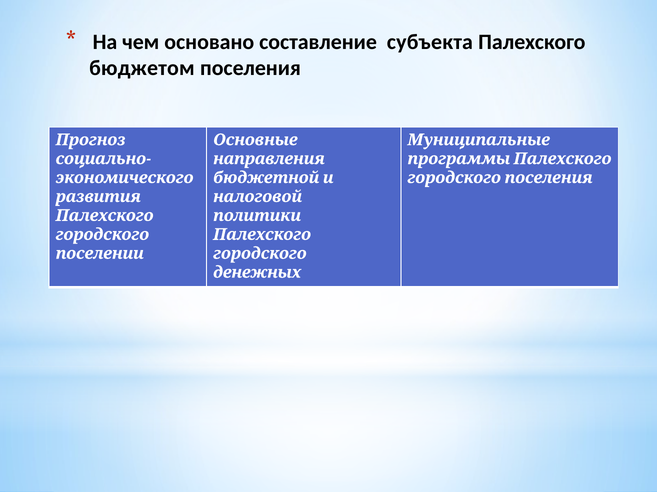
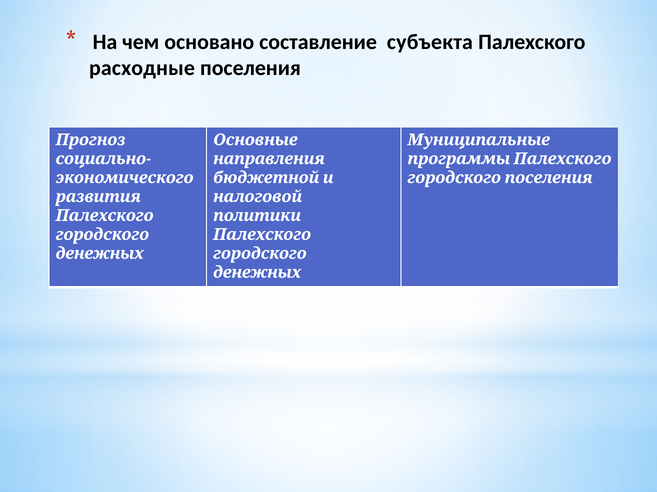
бюджетом: бюджетом -> расходные
поселении at (100, 254): поселении -> денежных
